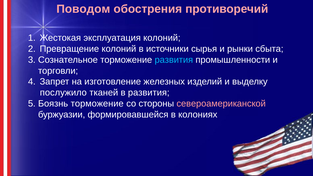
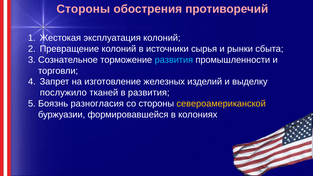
Поводом at (83, 9): Поводом -> Стороны
Боязнь торможение: торможение -> разногласия
североамериканской colour: pink -> yellow
